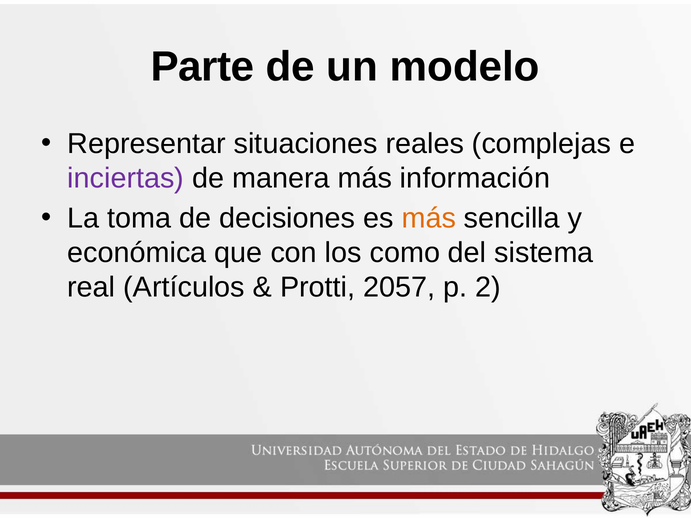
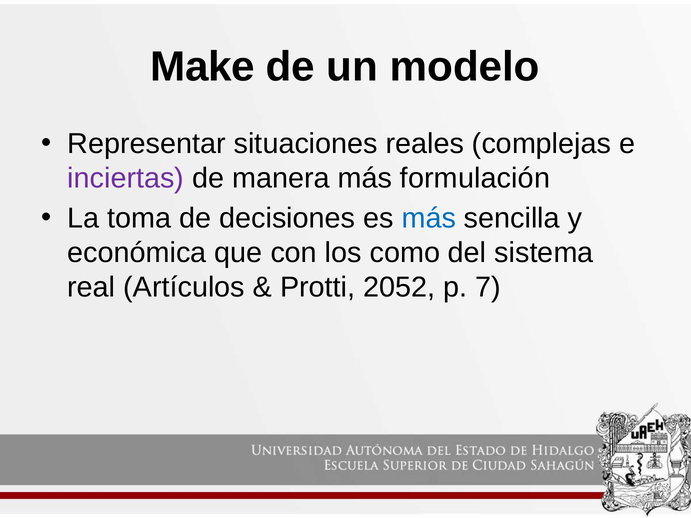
Parte: Parte -> Make
información: información -> formulación
más at (429, 219) colour: orange -> blue
2057: 2057 -> 2052
2: 2 -> 7
